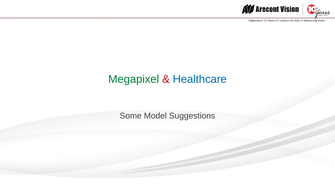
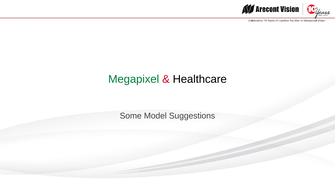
Healthcare colour: blue -> black
